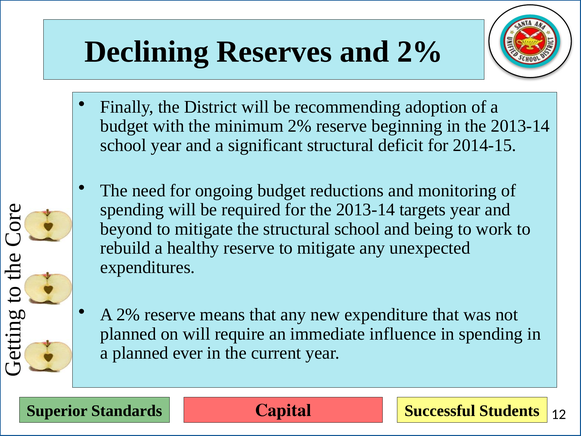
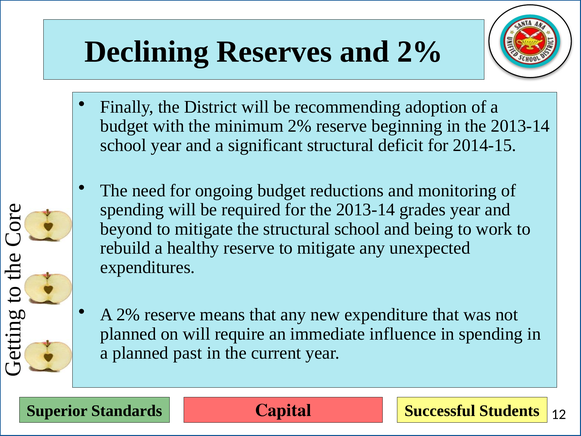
targets: targets -> grades
ever: ever -> past
